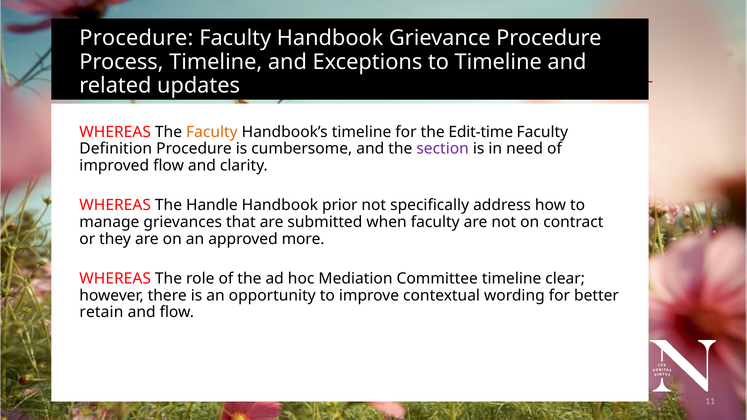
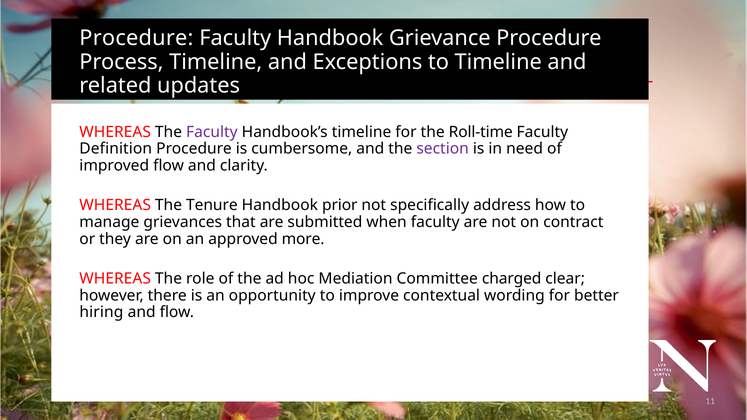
Faculty at (212, 132) colour: orange -> purple
Edit-time: Edit-time -> Roll-time
Handle: Handle -> Tenure
Committee timeline: timeline -> charged
retain: retain -> hiring
